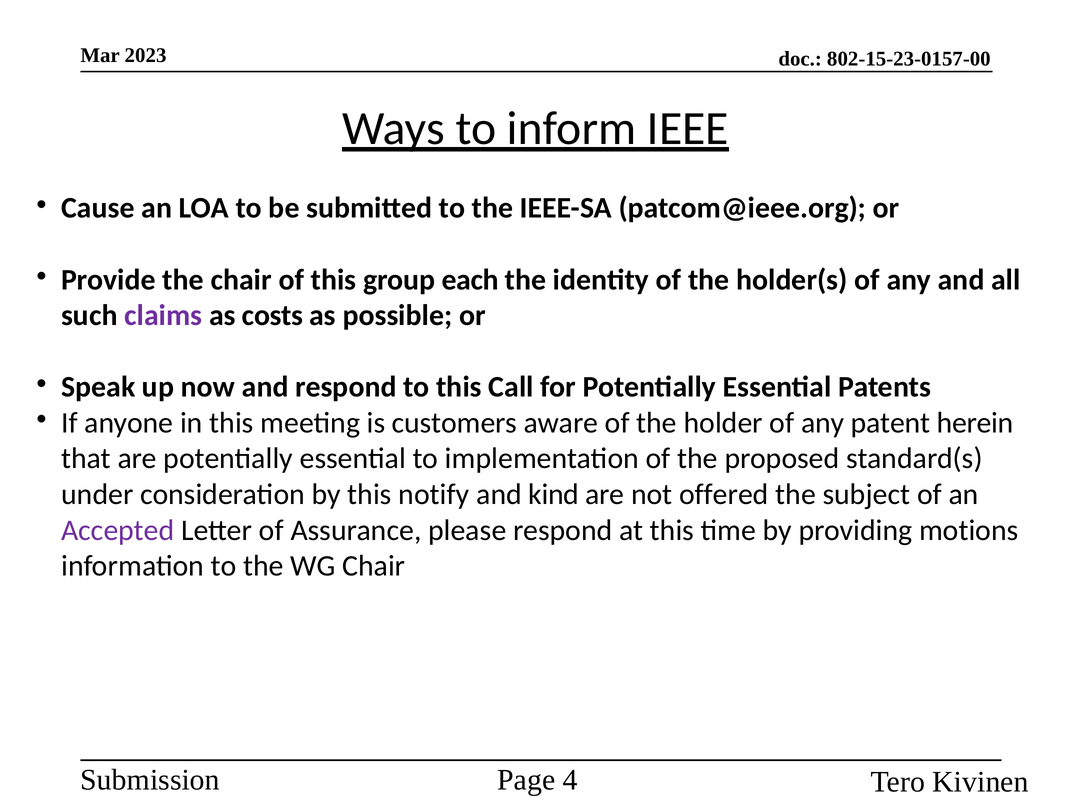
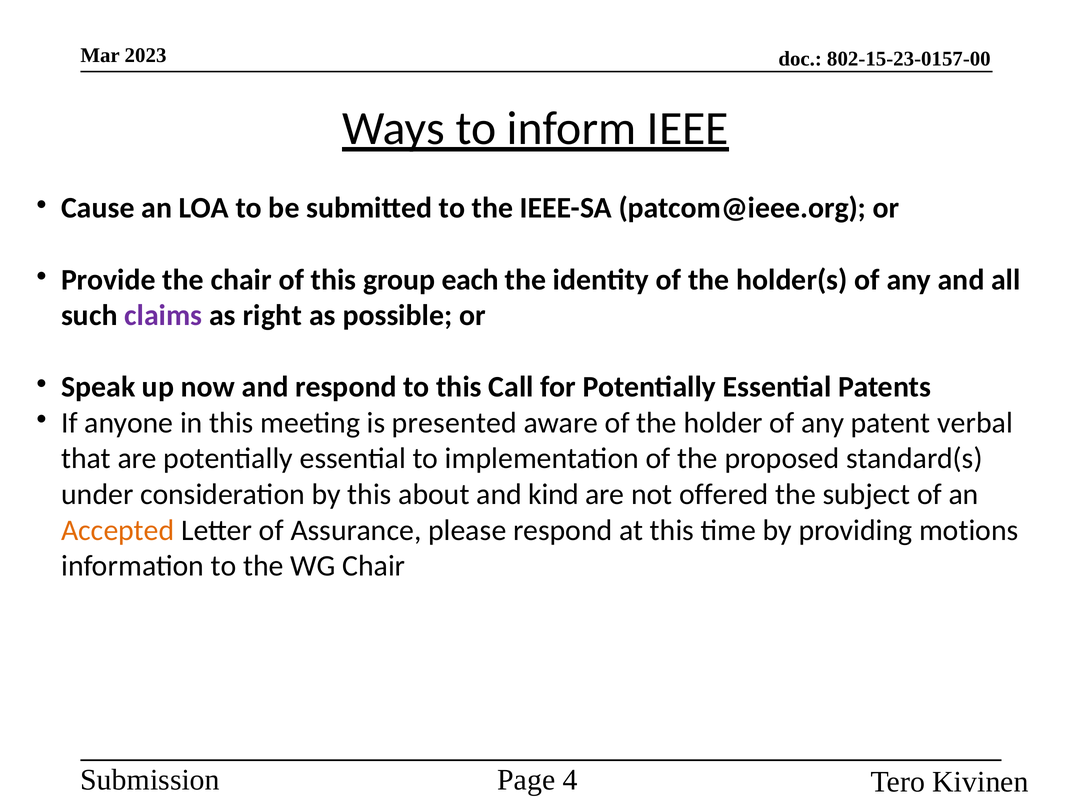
costs: costs -> right
customers: customers -> presented
herein: herein -> verbal
notify: notify -> about
Accepted colour: purple -> orange
